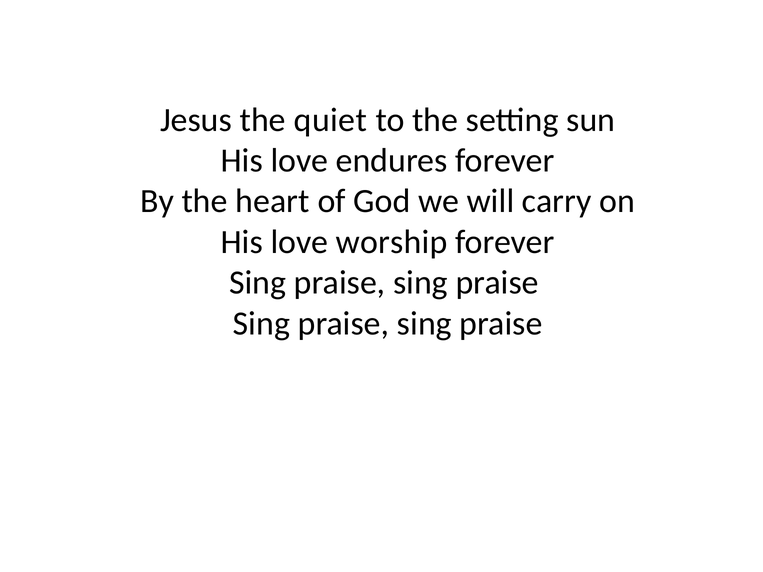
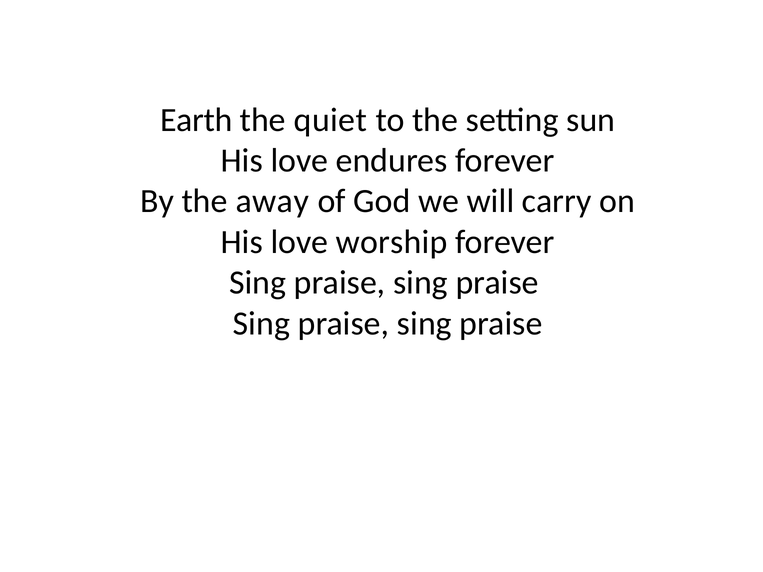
Jesus: Jesus -> Earth
heart: heart -> away
